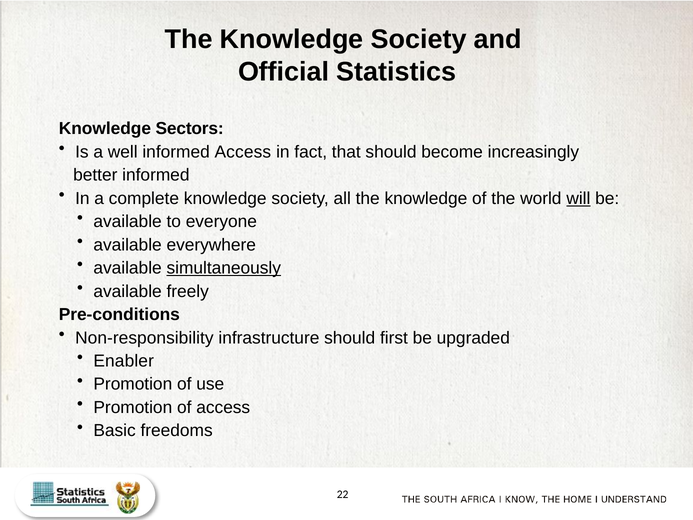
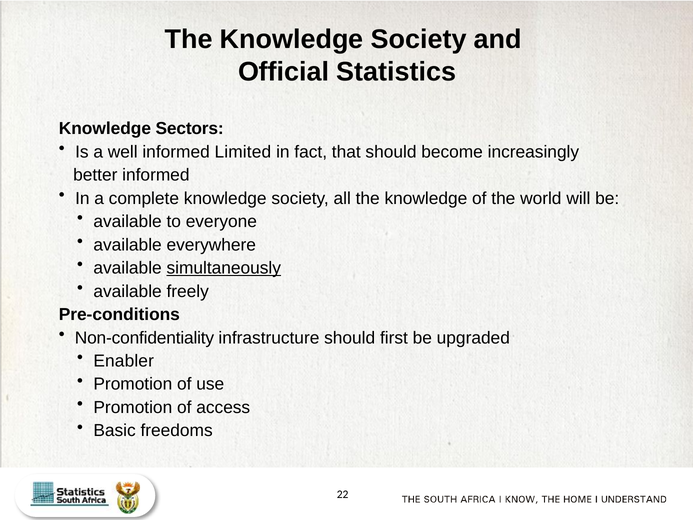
informed Access: Access -> Limited
will underline: present -> none
Non-responsibility: Non-responsibility -> Non-confidentiality
